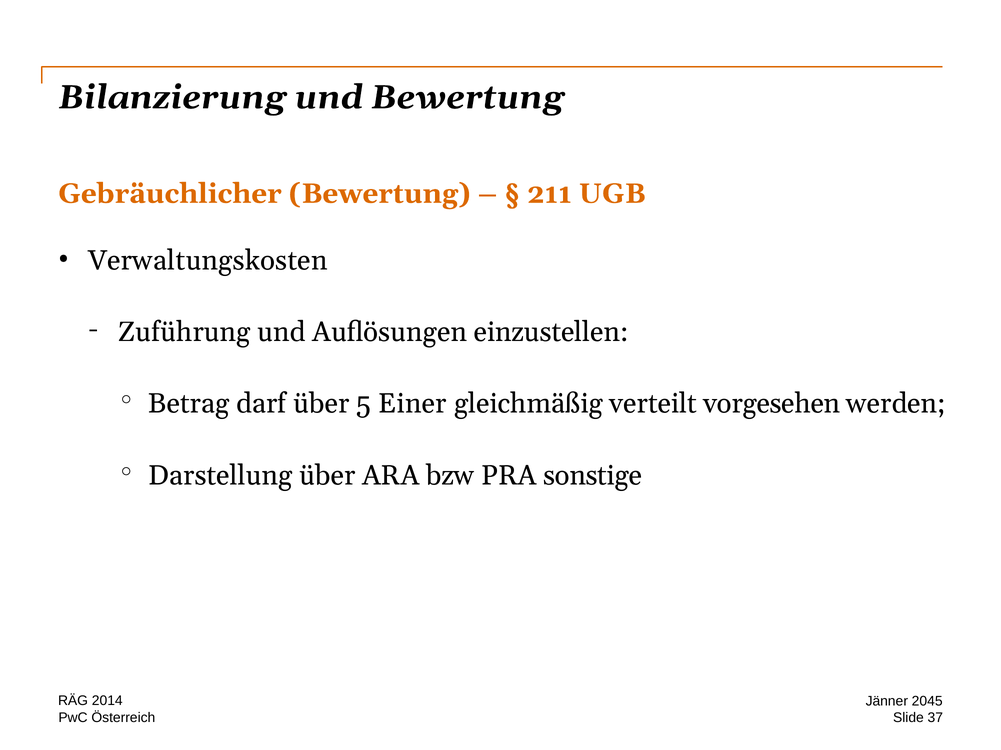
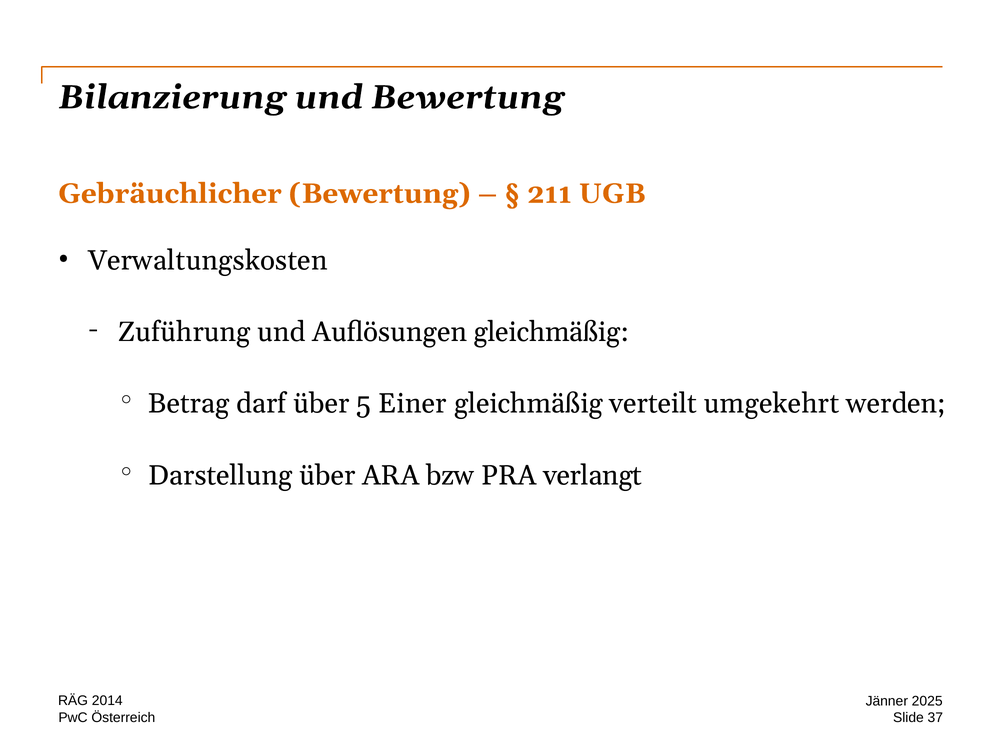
Auflösungen einzustellen: einzustellen -> gleichmäßig
vorgesehen: vorgesehen -> umgekehrt
sonstige: sonstige -> verlangt
2045: 2045 -> 2025
